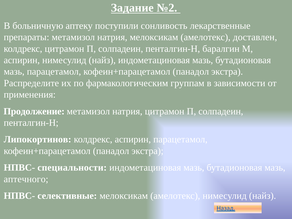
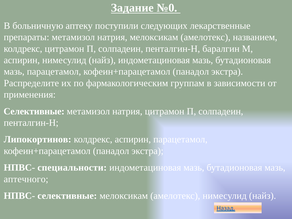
№2: №2 -> №0
сонливость: сонливость -> следующих
доставлен: доставлен -> названием
Продолжение at (34, 111): Продолжение -> Селективные
